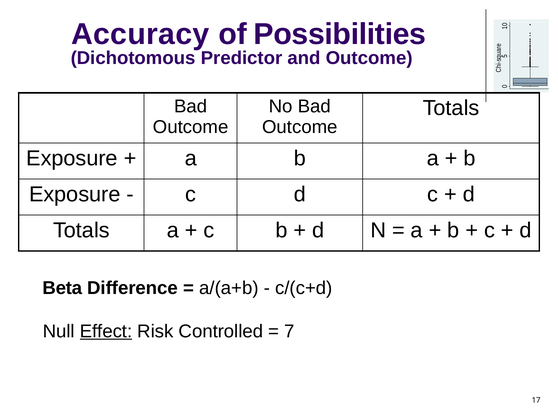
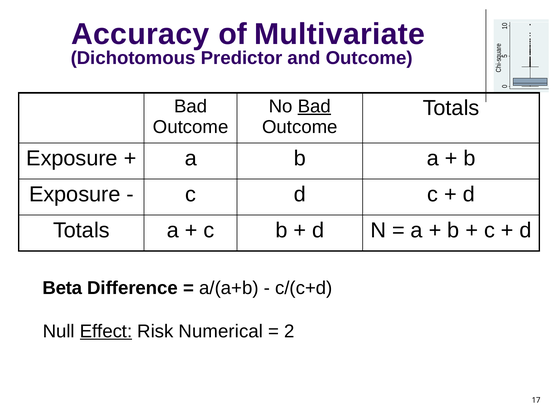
Possibilities: Possibilities -> Multivariate
Bad at (314, 106) underline: none -> present
Controlled: Controlled -> Numerical
7: 7 -> 2
